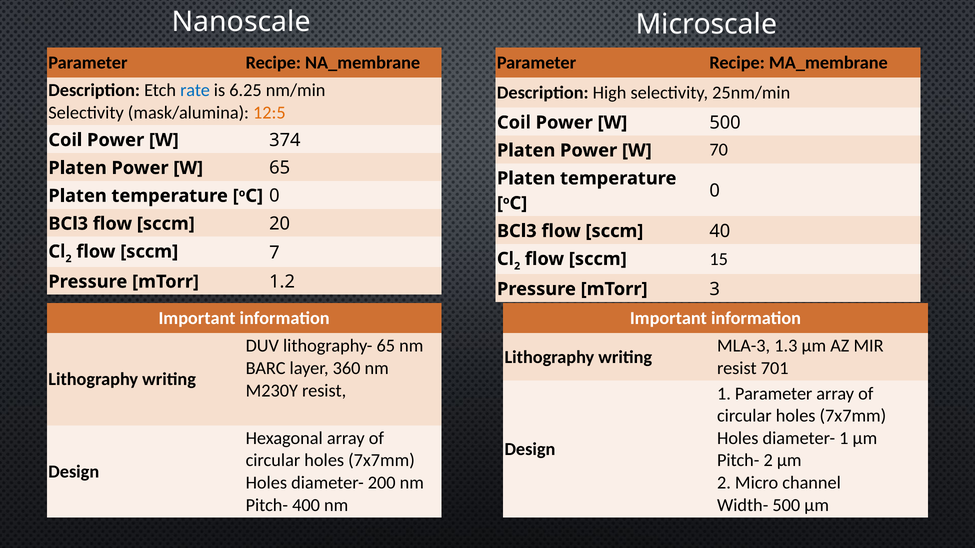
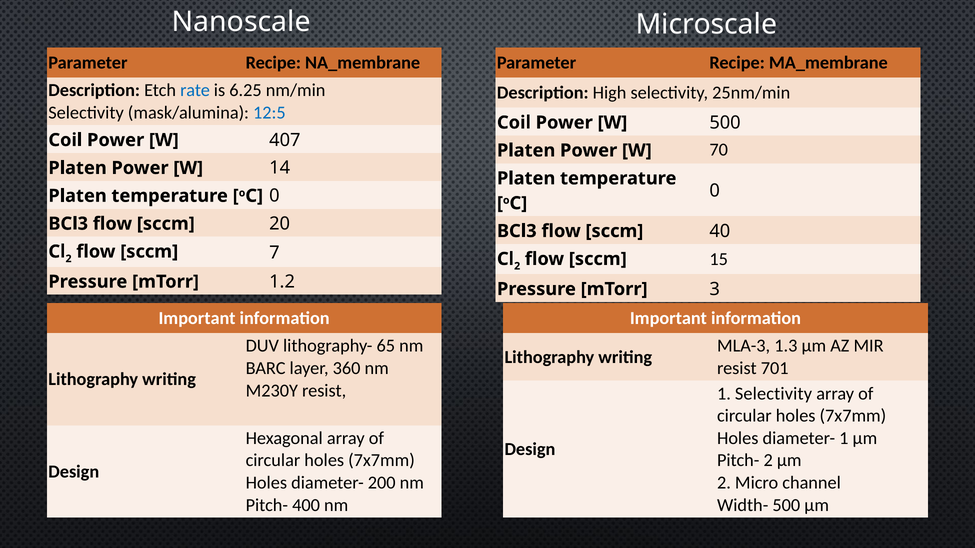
12:5 colour: orange -> blue
374: 374 -> 407
65 at (280, 168): 65 -> 14
1 Parameter: Parameter -> Selectivity
